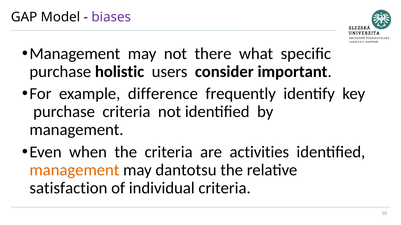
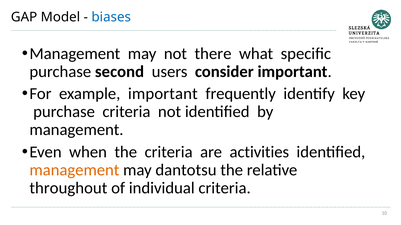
biases colour: purple -> blue
holistic: holistic -> second
example difference: difference -> important
satisfaction: satisfaction -> throughout
